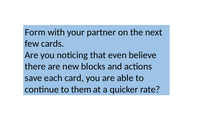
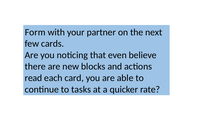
save: save -> read
them: them -> tasks
